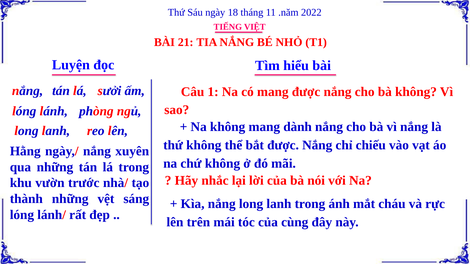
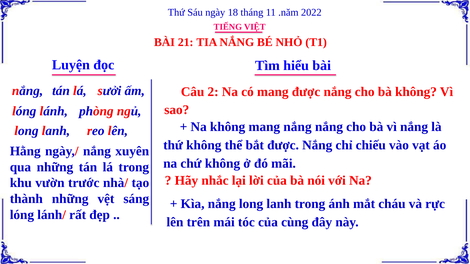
1: 1 -> 2
mang dành: dành -> nắng
